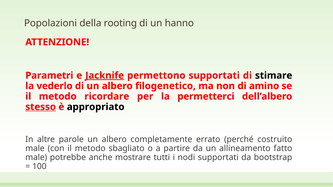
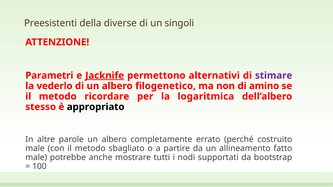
Popolazioni: Popolazioni -> Preesistenti
rooting: rooting -> diverse
hanno: hanno -> singoli
permettono supportati: supportati -> alternativi
stimare colour: black -> purple
permetterci: permetterci -> logaritmica
stesso underline: present -> none
